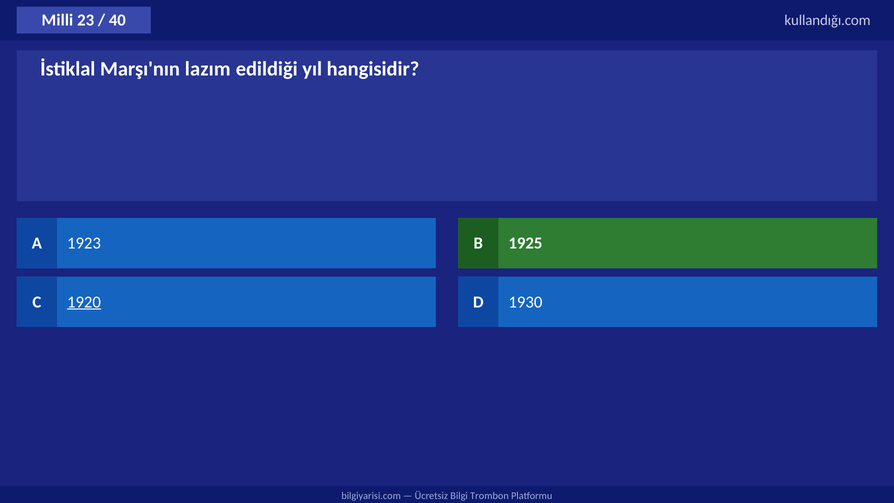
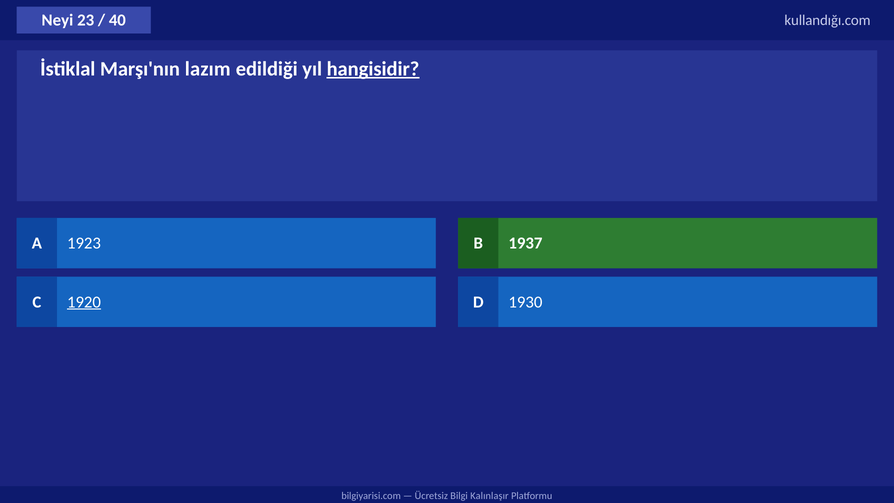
Milli: Milli -> Neyi
hangisidir underline: none -> present
1925: 1925 -> 1937
Trombon: Trombon -> Kalınlaşır
